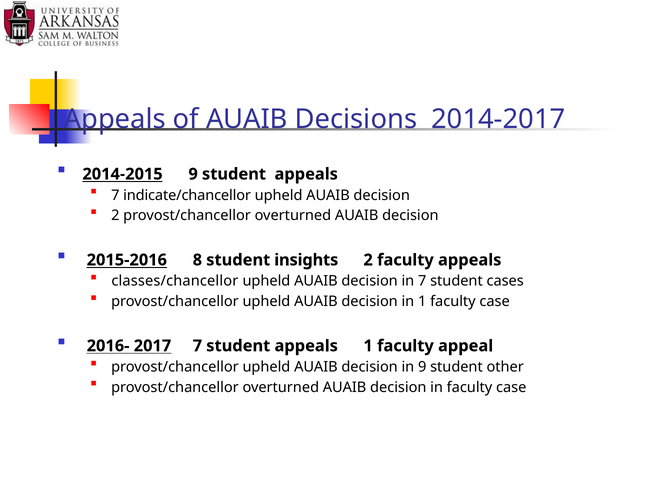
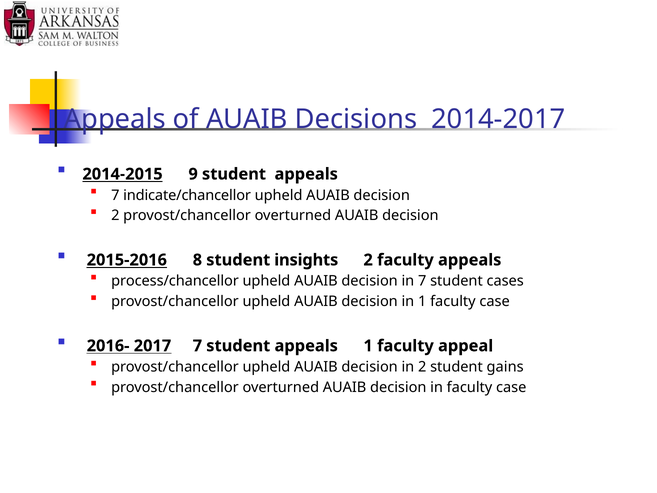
classes/chancellor: classes/chancellor -> process/chancellor
in 9: 9 -> 2
other: other -> gains
